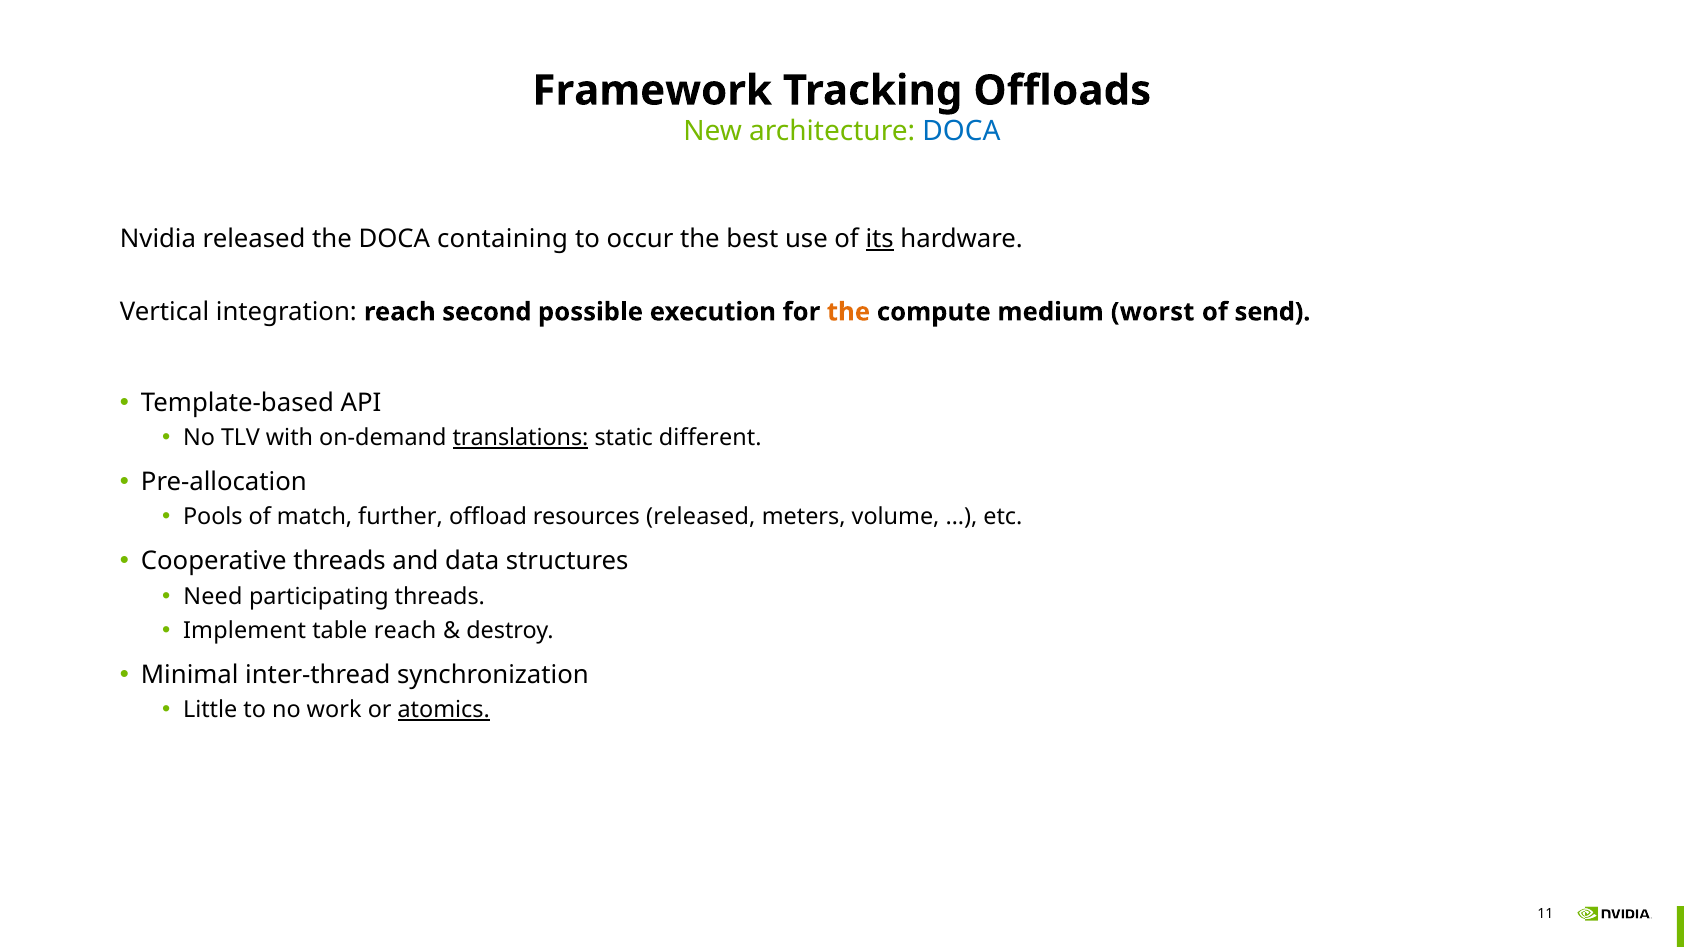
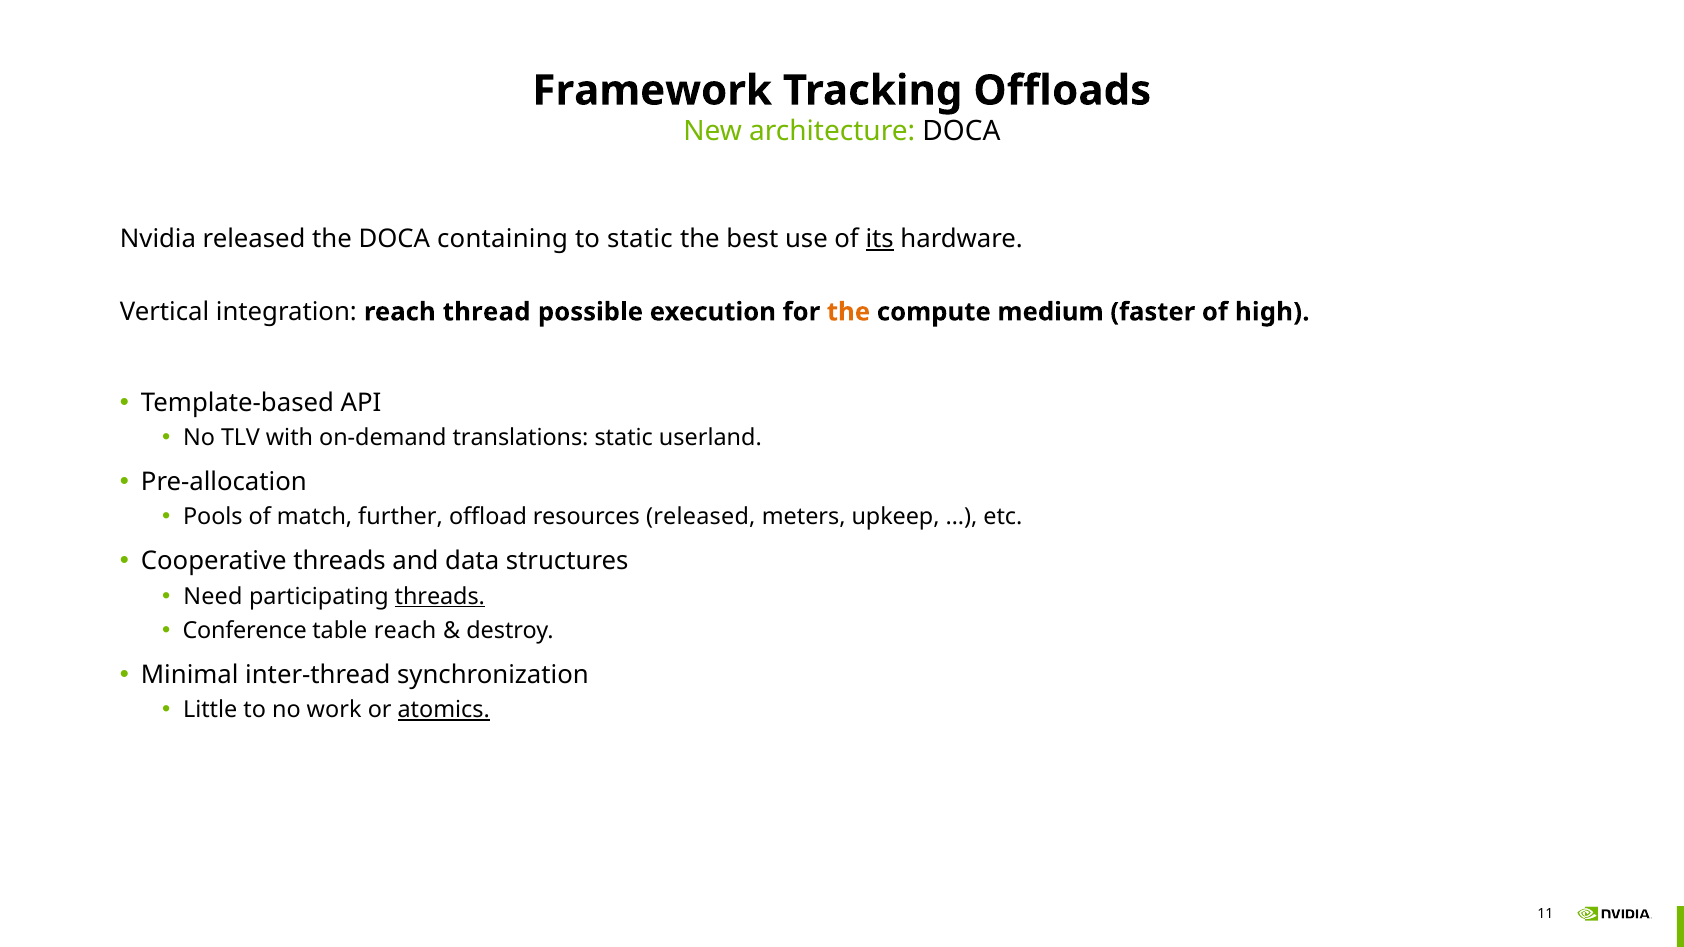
DOCA at (961, 132) colour: blue -> black
to occur: occur -> static
second: second -> thread
worst: worst -> faster
send: send -> high
translations underline: present -> none
different: different -> userland
volume: volume -> upkeep
threads at (440, 597) underline: none -> present
Implement: Implement -> Conference
